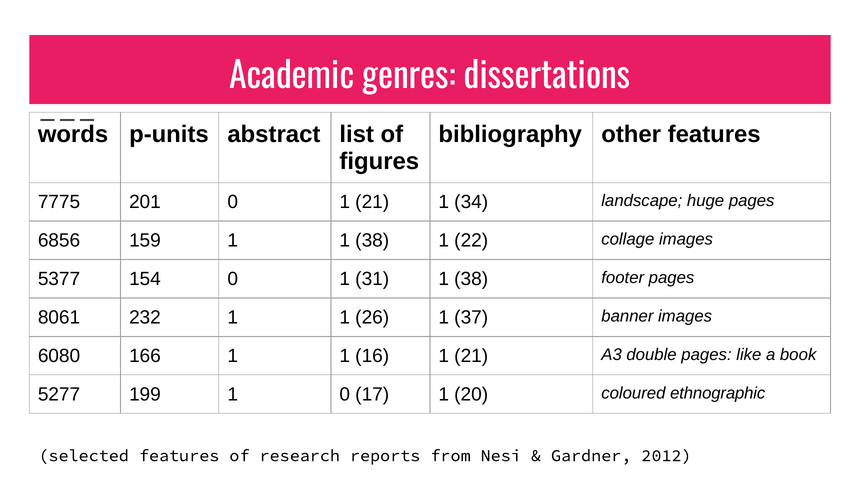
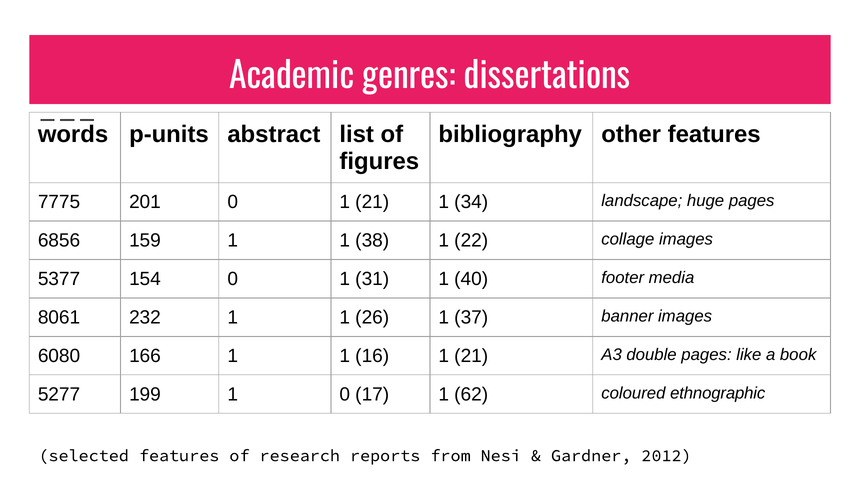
31 1 38: 38 -> 40
footer pages: pages -> media
20: 20 -> 62
